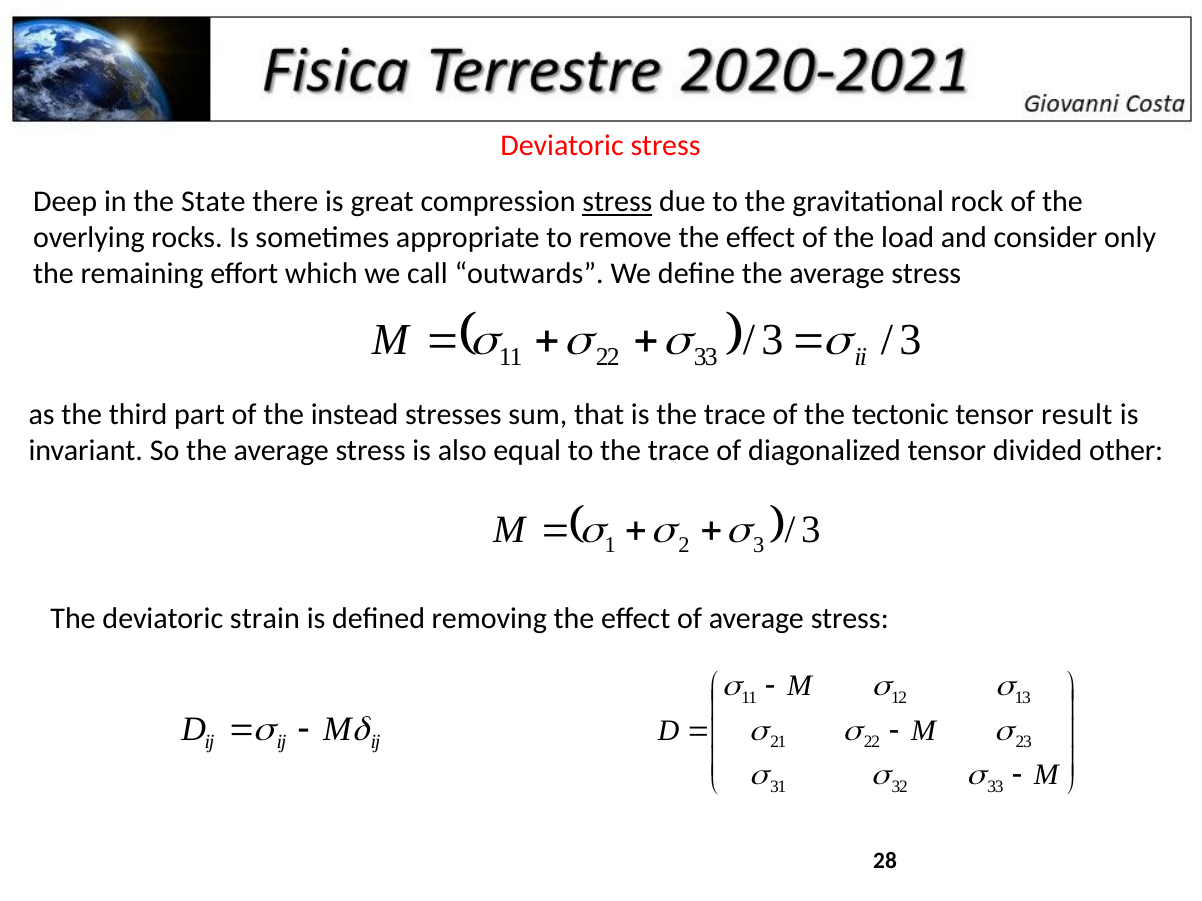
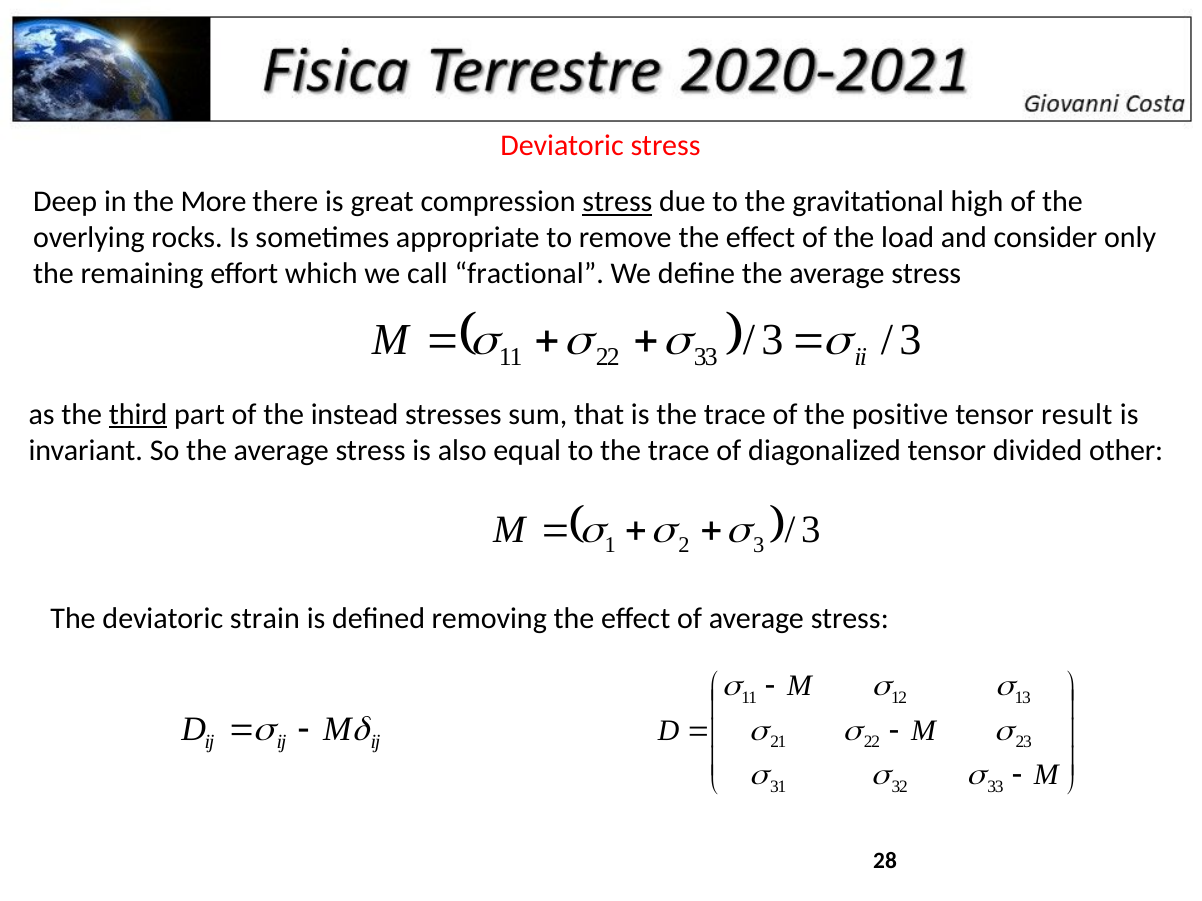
State: State -> More
rock: rock -> high
outwards: outwards -> fractional
third underline: none -> present
tectonic: tectonic -> positive
